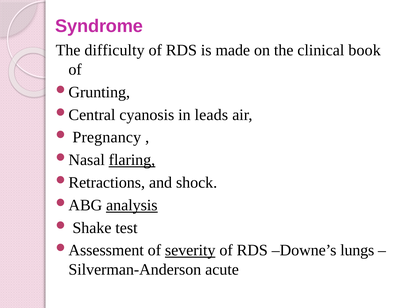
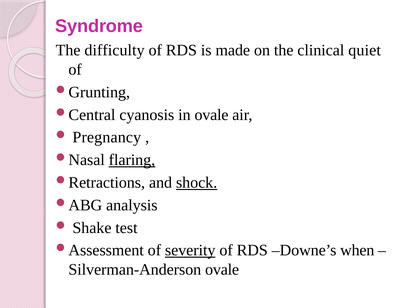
book: book -> quiet
in leads: leads -> ovale
shock underline: none -> present
analysis underline: present -> none
lungs: lungs -> when
Silverman-Anderson acute: acute -> ovale
